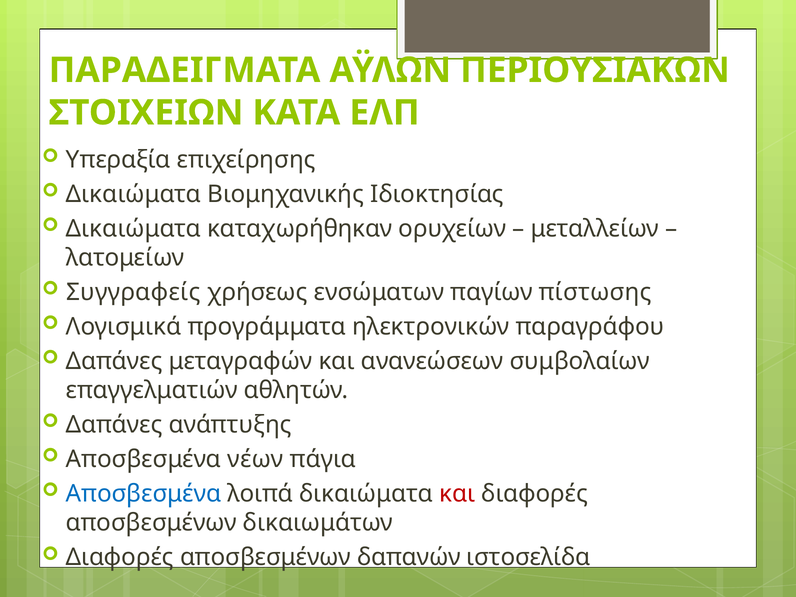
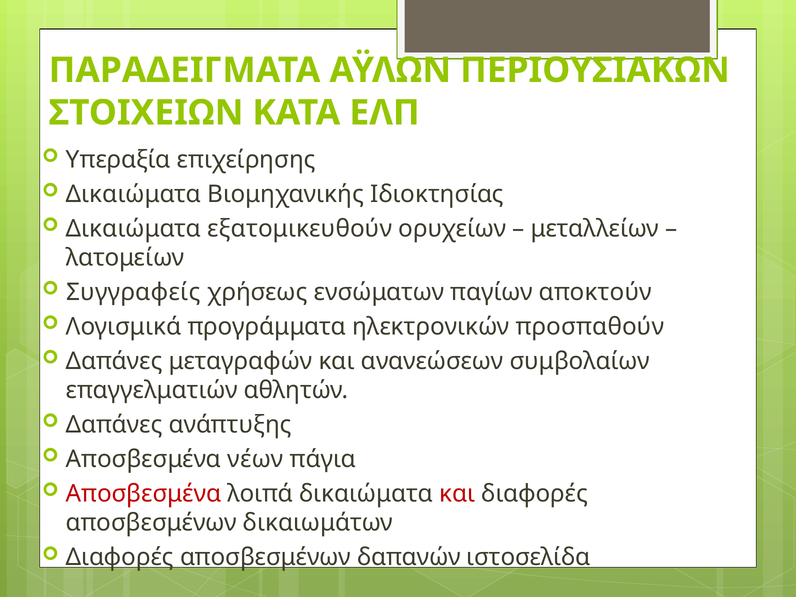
καταχωρήθηκαν: καταχωρήθηκαν -> εξατομικευθούν
πίστωσης: πίστωσης -> αποκτούν
παραγράφου: παραγράφου -> προσπαθούν
Αποσβεσμένα at (144, 494) colour: blue -> red
